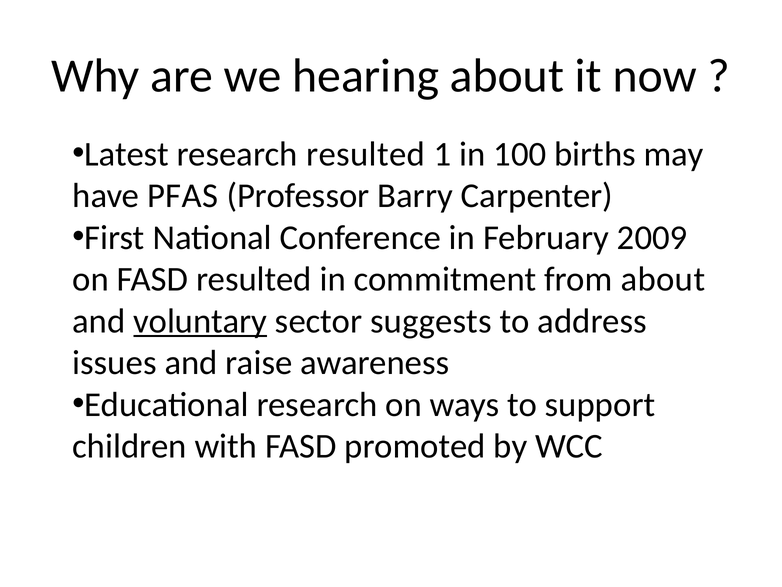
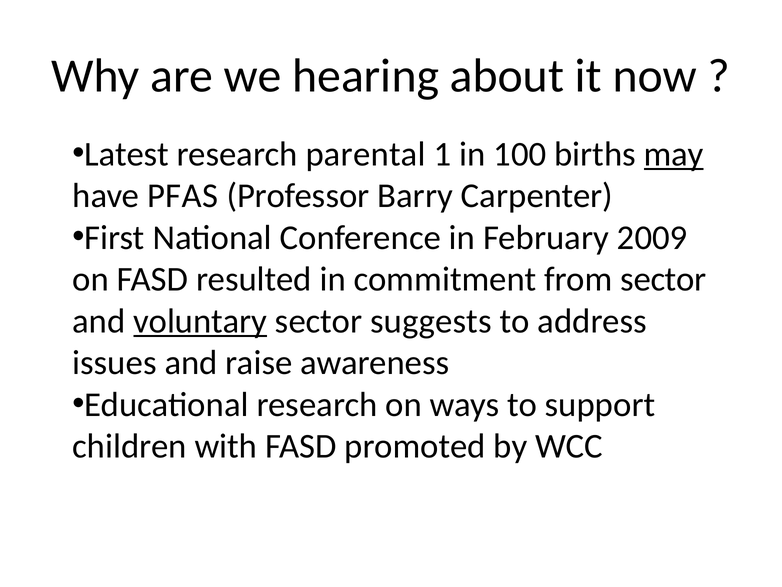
research resulted: resulted -> parental
may underline: none -> present
from about: about -> sector
